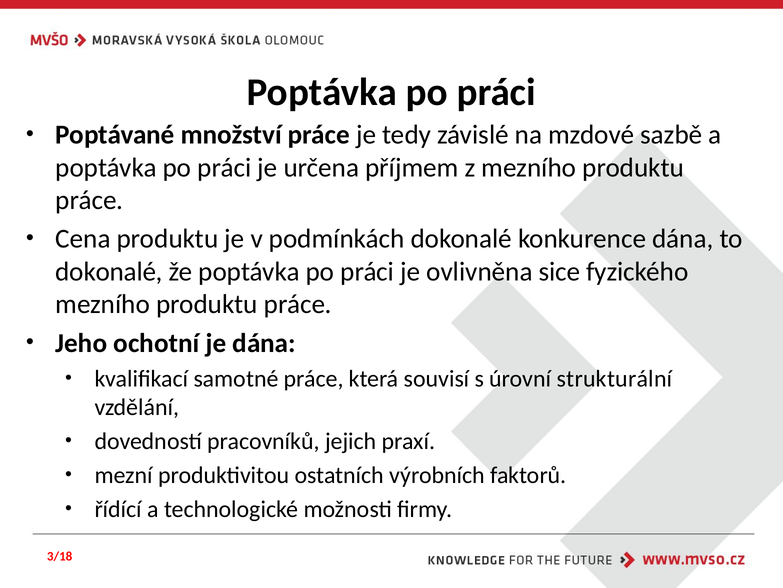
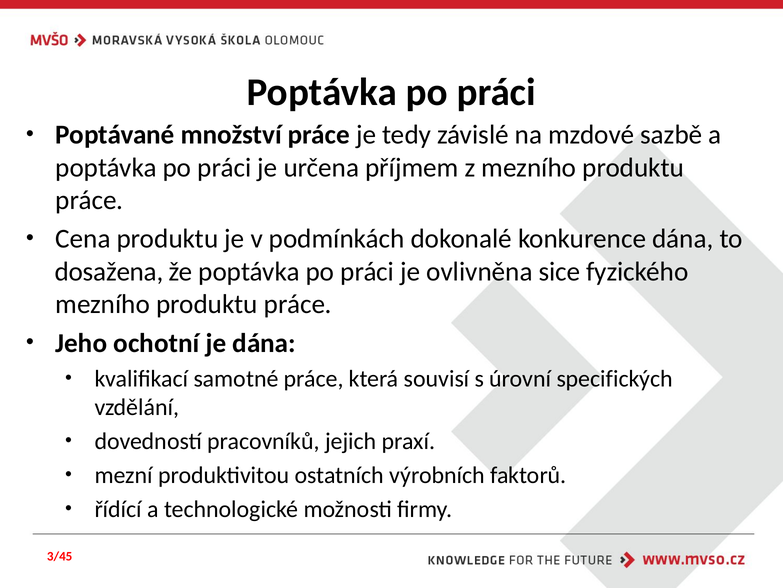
dokonalé at (109, 271): dokonalé -> dosažena
strukturální: strukturální -> specifických
3/18: 3/18 -> 3/45
